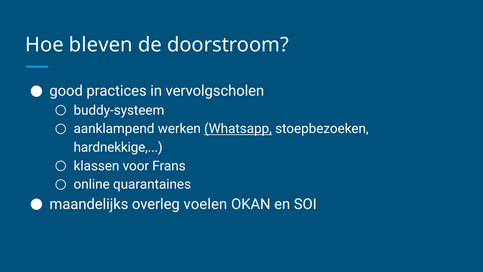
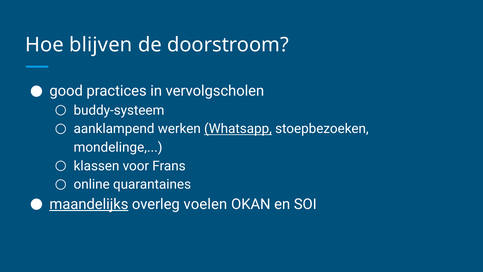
bleven: bleven -> blijven
hardnekkige: hardnekkige -> mondelinge
maandelijks underline: none -> present
